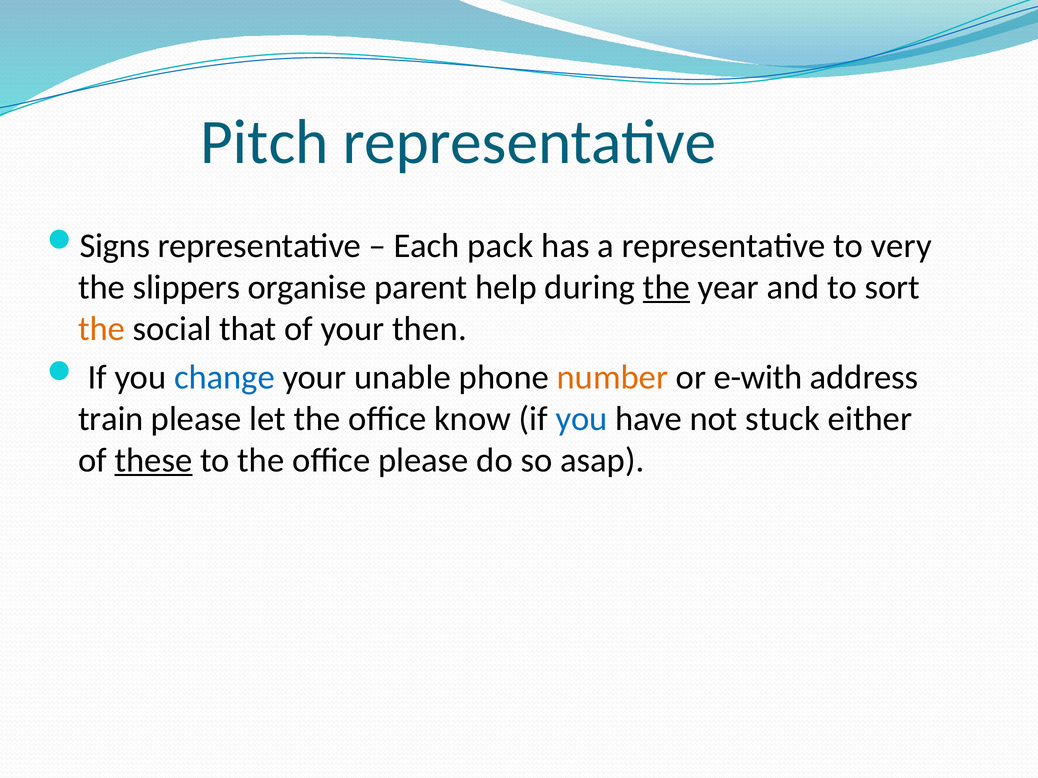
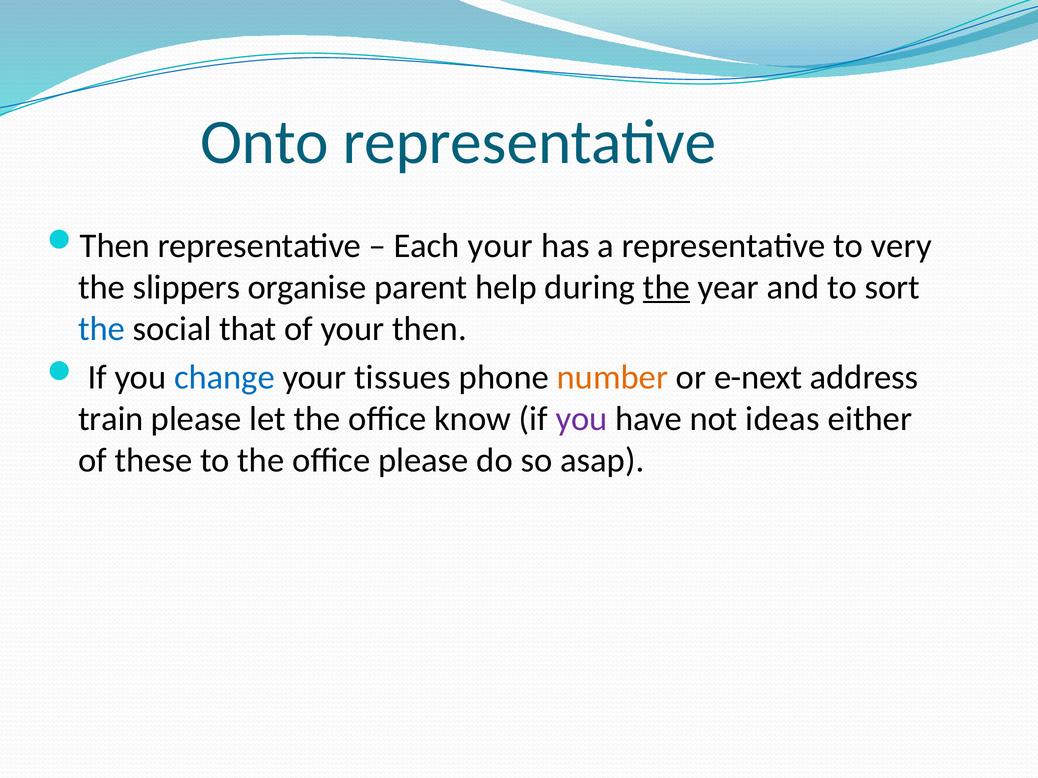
Pitch: Pitch -> Onto
Signs at (115, 246): Signs -> Then
Each pack: pack -> your
the at (102, 329) colour: orange -> blue
unable: unable -> tissues
e-with: e-with -> e-next
you at (582, 419) colour: blue -> purple
stuck: stuck -> ideas
these underline: present -> none
